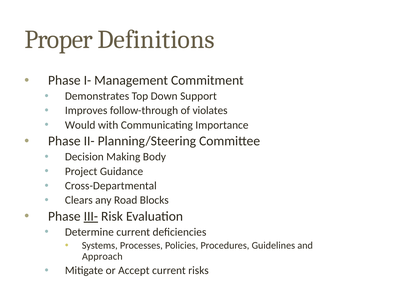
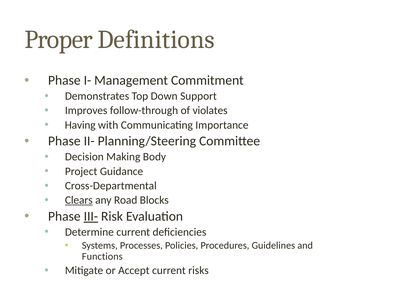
Would: Would -> Having
Clears underline: none -> present
Approach: Approach -> Functions
